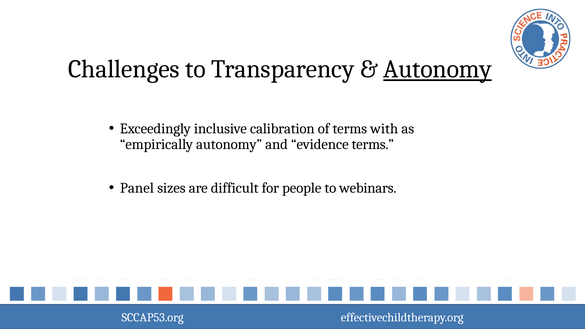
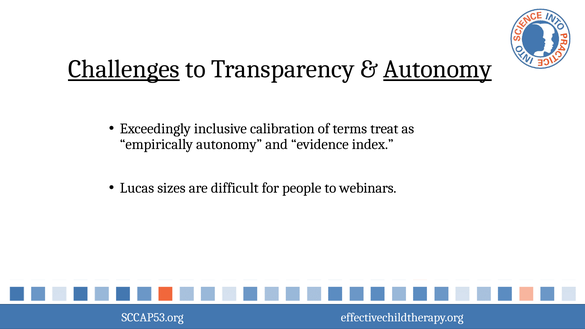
Challenges underline: none -> present
with: with -> treat
evidence terms: terms -> index
Panel: Panel -> Lucas
